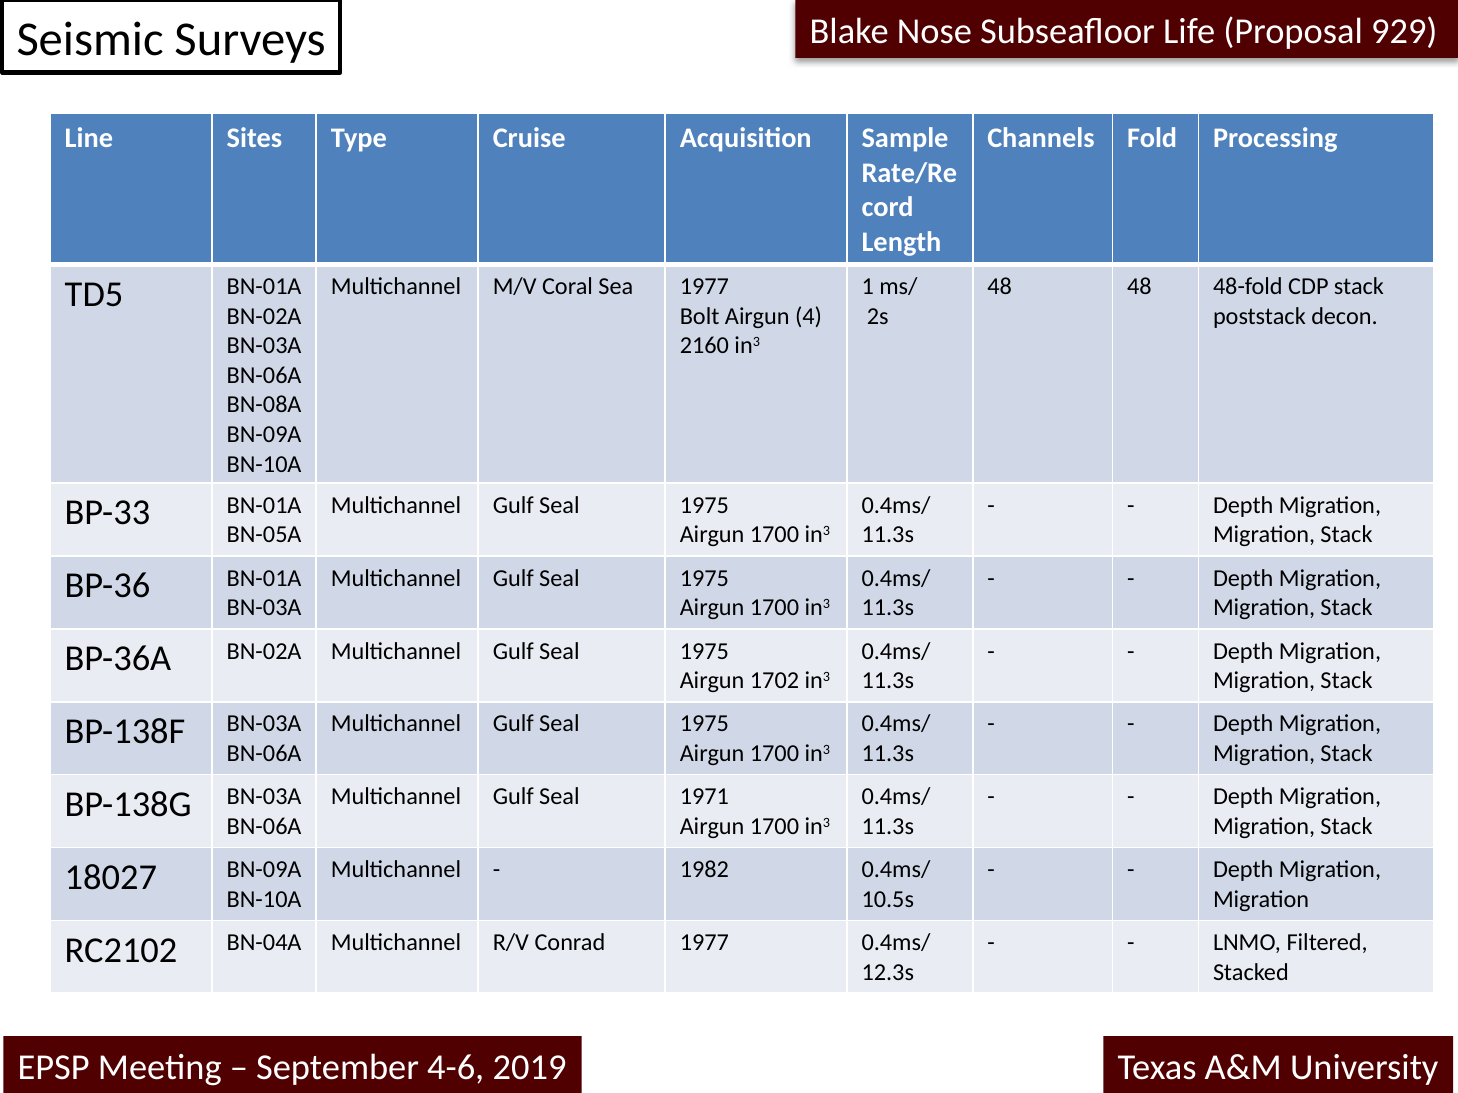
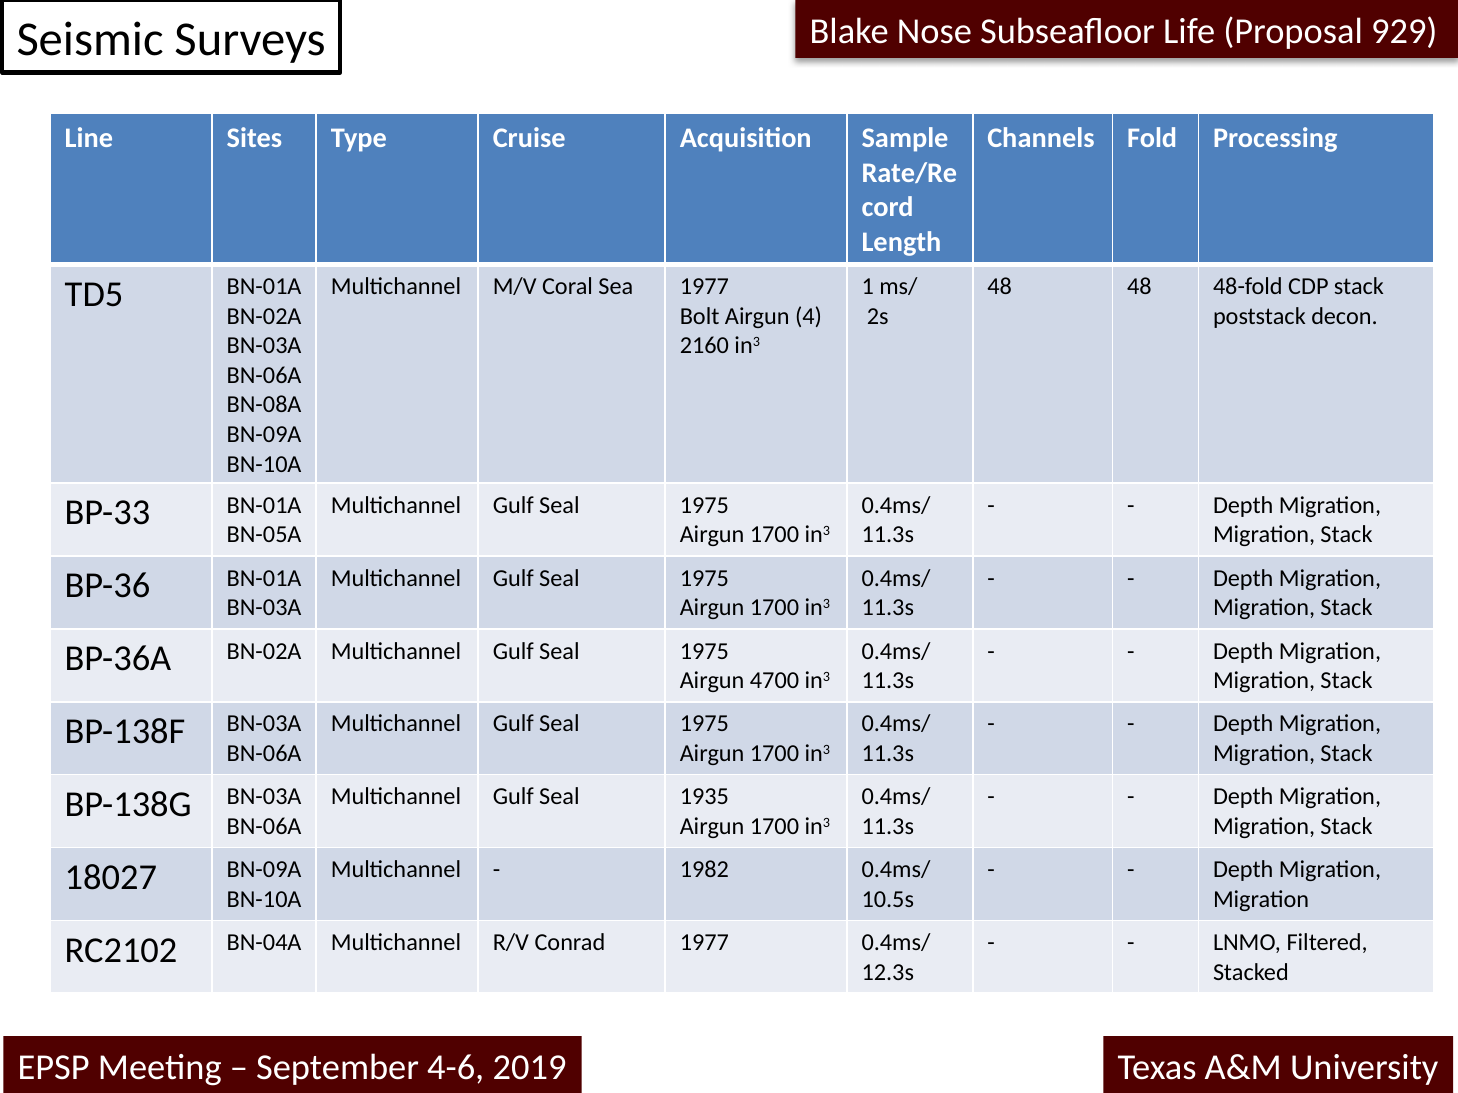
1702: 1702 -> 4700
1971: 1971 -> 1935
